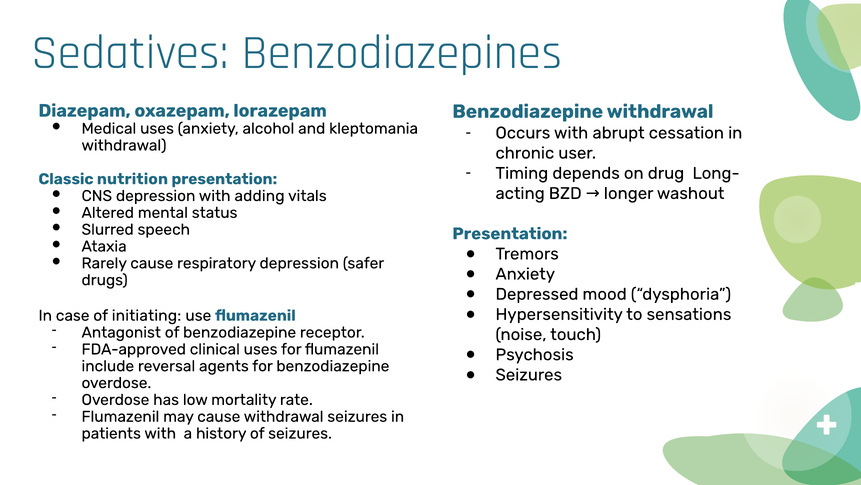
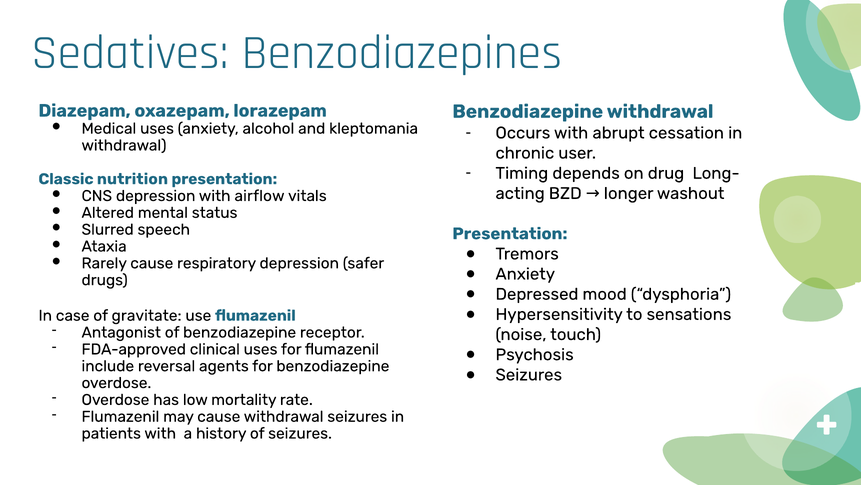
adding: adding -> airflow
initiating: initiating -> gravitate
